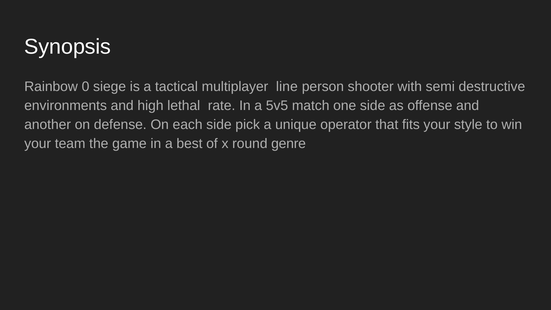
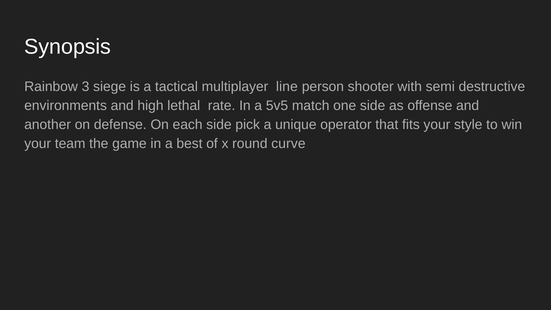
0: 0 -> 3
genre: genre -> curve
